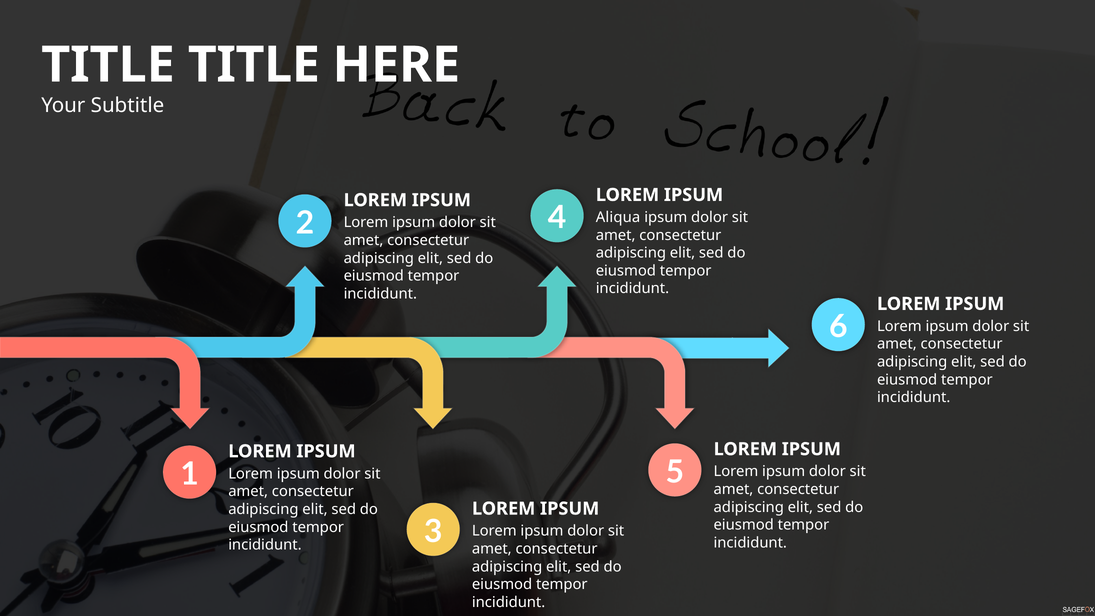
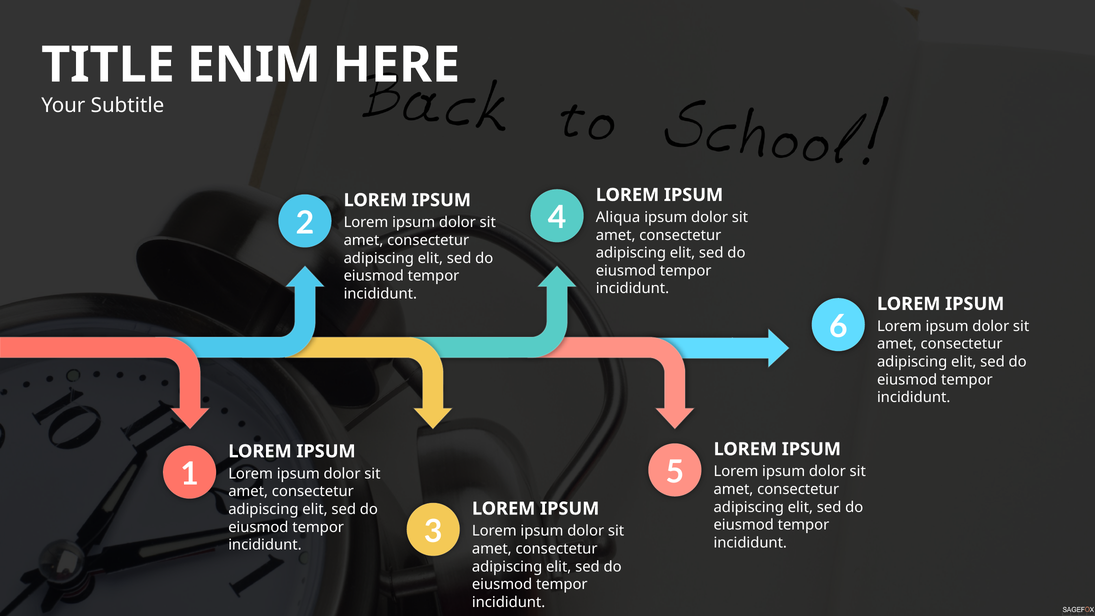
TITLE at (254, 65): TITLE -> ENIM
